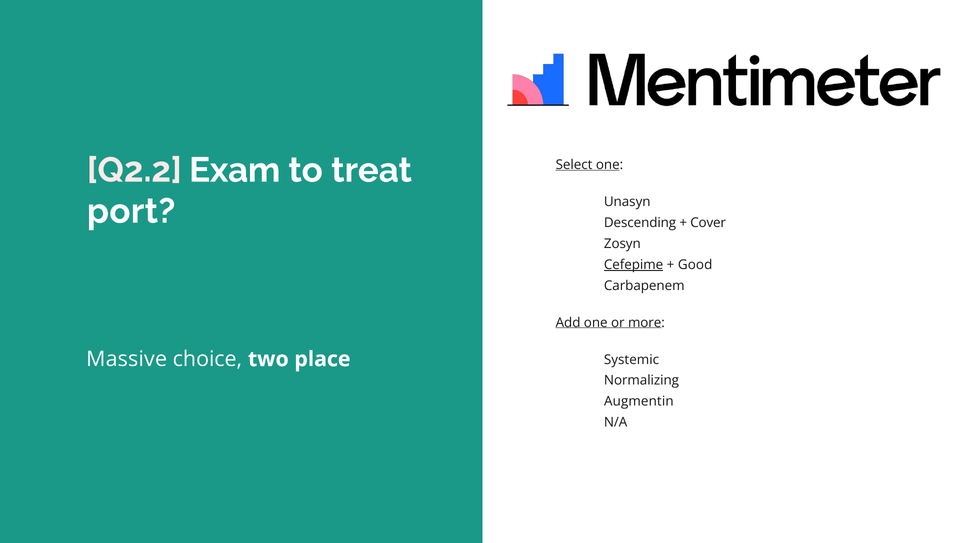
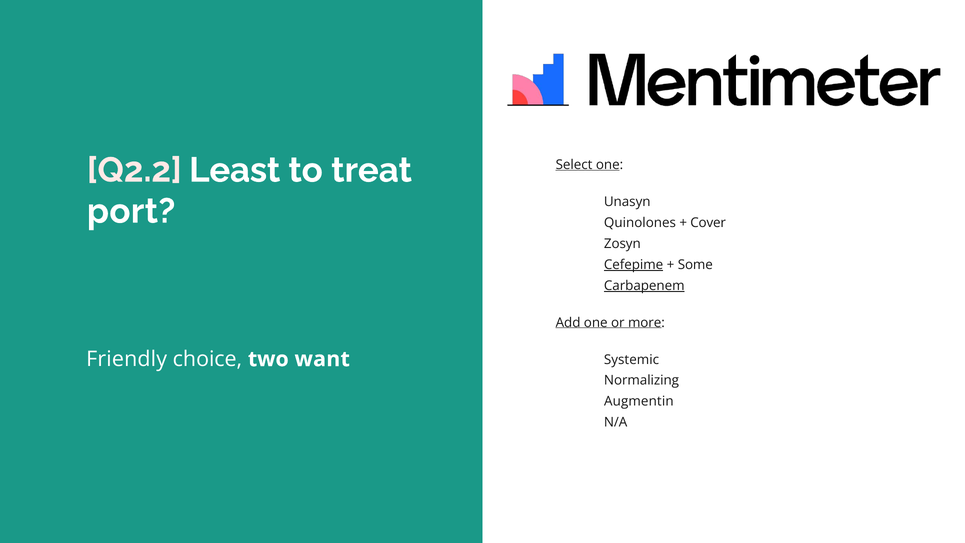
Exam: Exam -> Least
Descending: Descending -> Quinolones
Good: Good -> Some
Carbapenem underline: none -> present
Massive: Massive -> Friendly
place: place -> want
